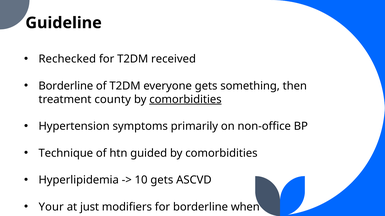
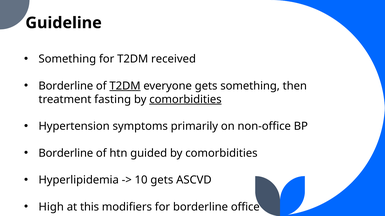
Rechecked at (67, 59): Rechecked -> Something
T2DM at (125, 86) underline: none -> present
county: county -> fasting
Technique at (66, 154): Technique -> Borderline
Your: Your -> High
just: just -> this
when: when -> office
